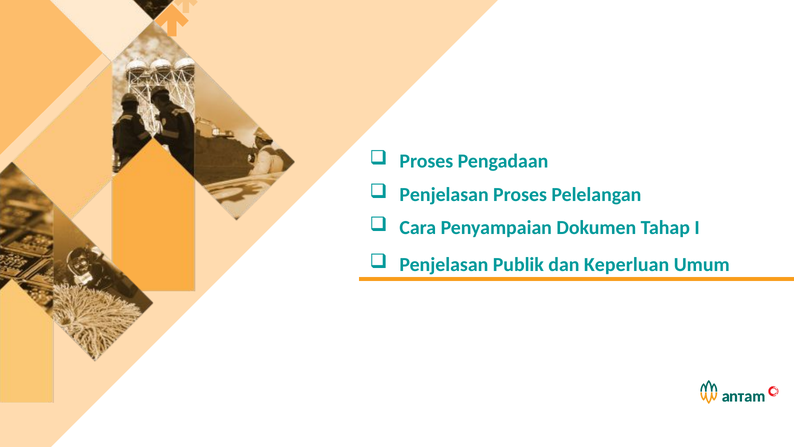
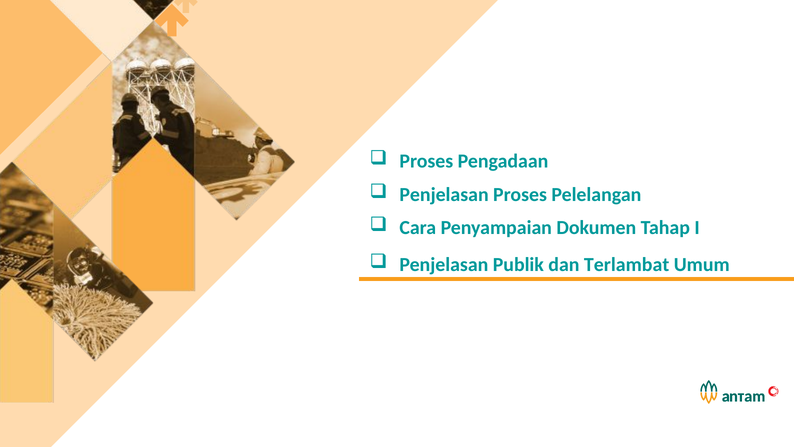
Keperluan: Keperluan -> Terlambat
